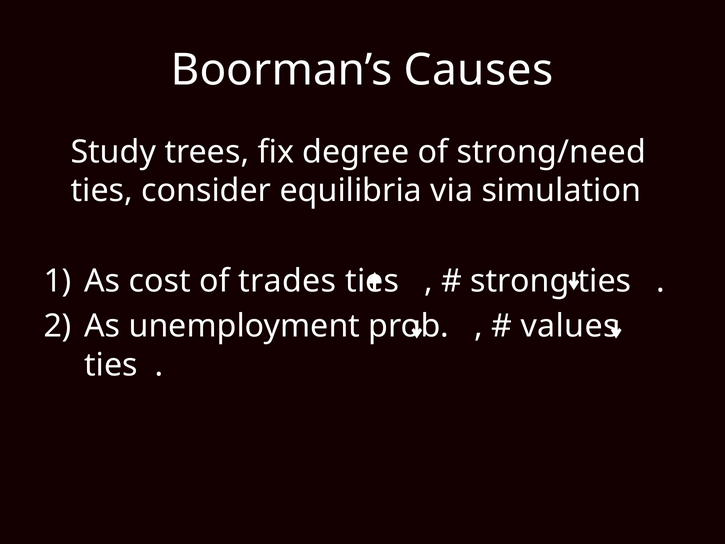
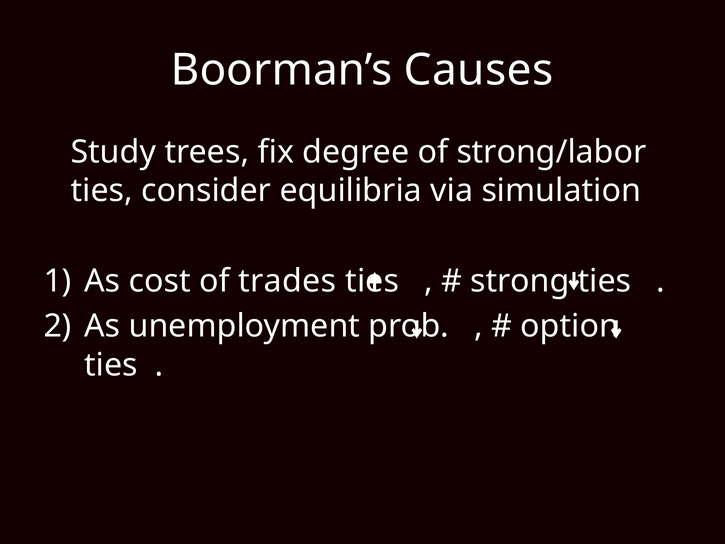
strong/need: strong/need -> strong/labor
values: values -> option
